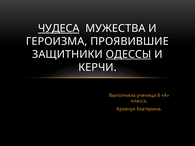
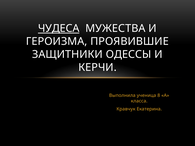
ОДЕССЫ underline: present -> none
